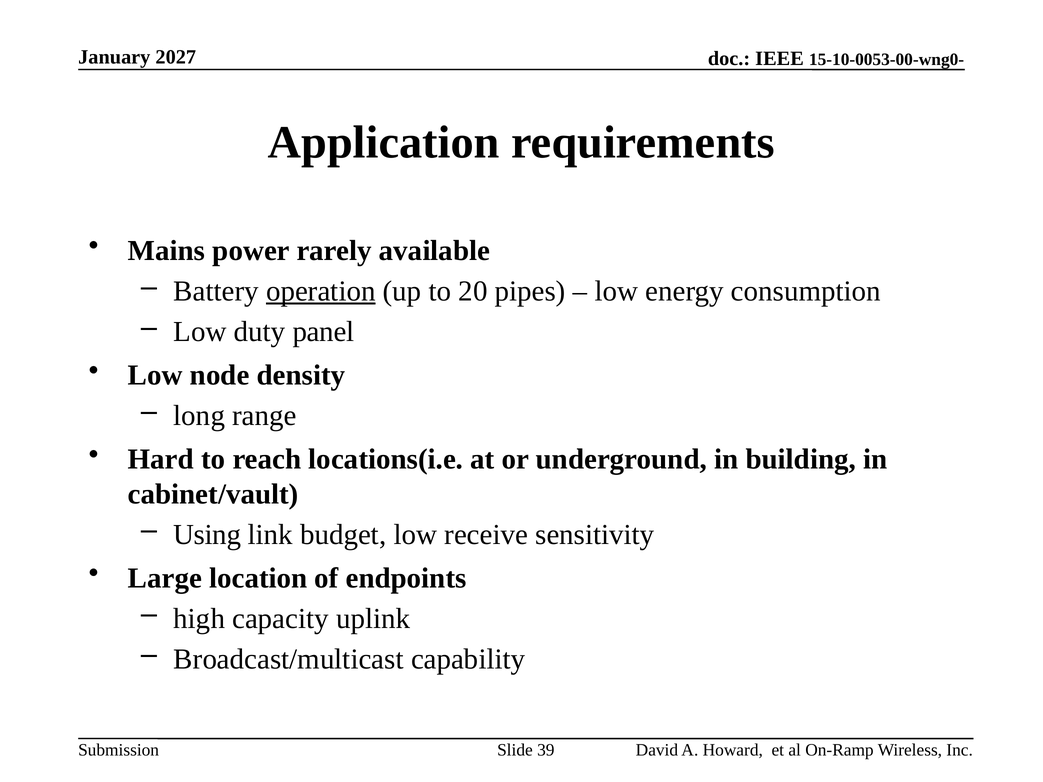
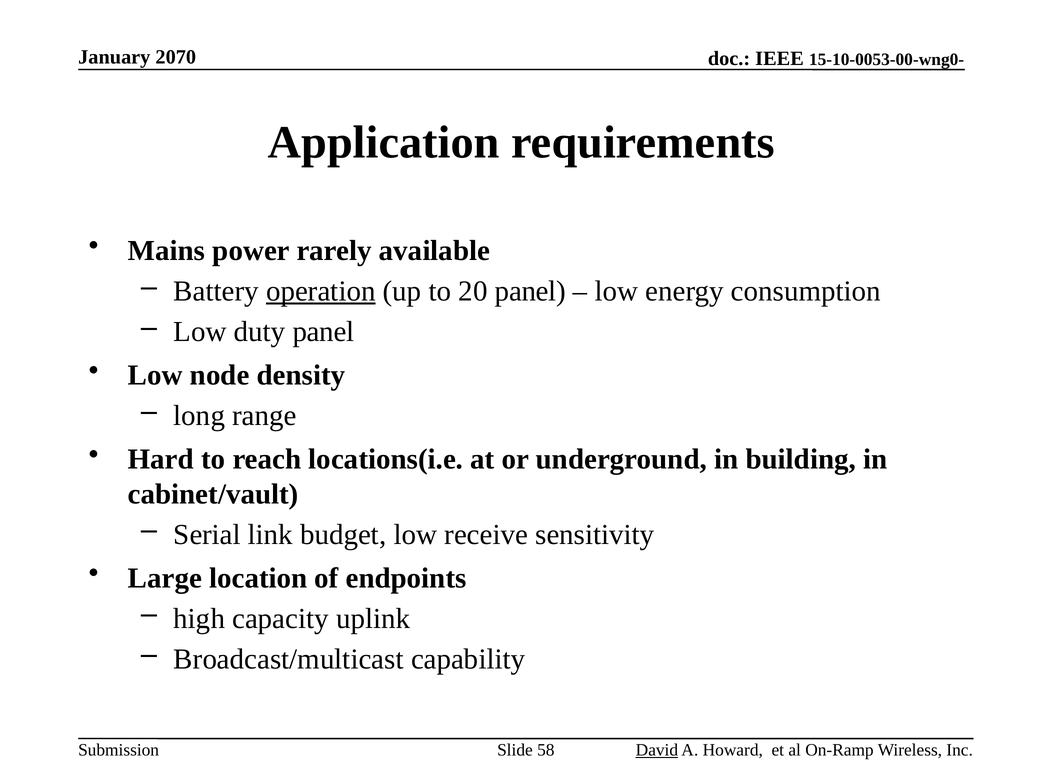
2027: 2027 -> 2070
20 pipes: pipes -> panel
Using: Using -> Serial
David underline: none -> present
39: 39 -> 58
